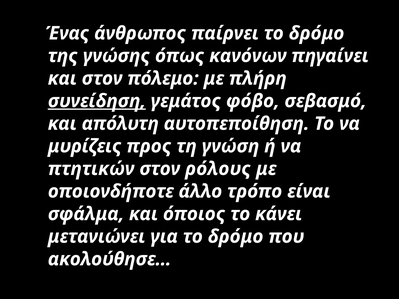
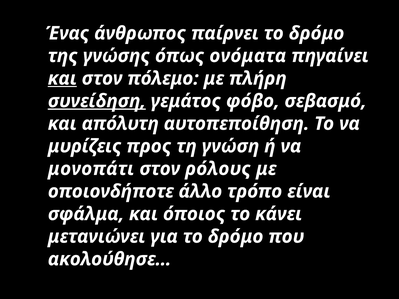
κανόνων: κανόνων -> ονόματα
και at (62, 79) underline: none -> present
πτητικών: πτητικών -> μονοπάτι
